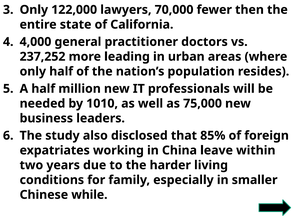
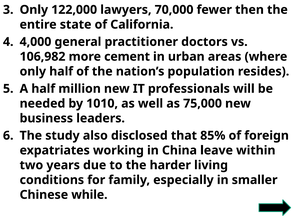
237,252: 237,252 -> 106,982
leading: leading -> cement
